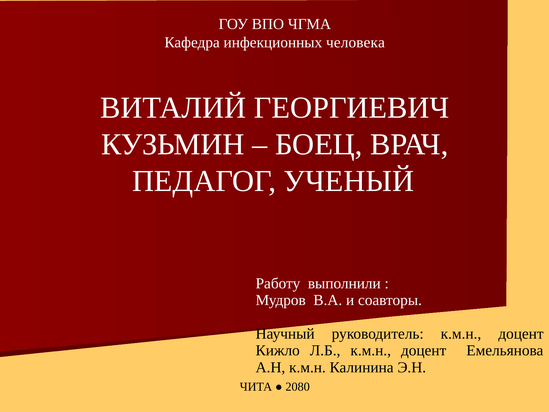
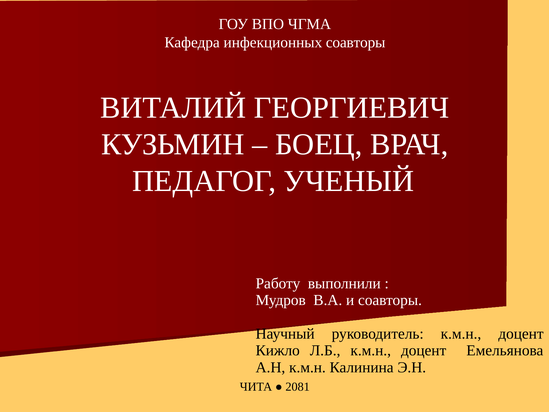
инфекционных человека: человека -> соавторы
2080: 2080 -> 2081
